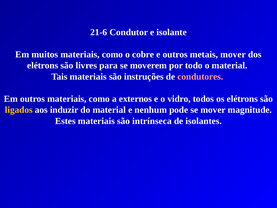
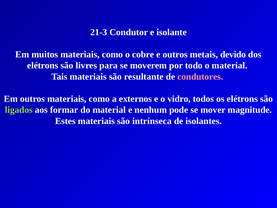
21-6: 21-6 -> 21-3
metais mover: mover -> devido
instruções: instruções -> resultante
ligados colour: yellow -> light green
induzir: induzir -> formar
